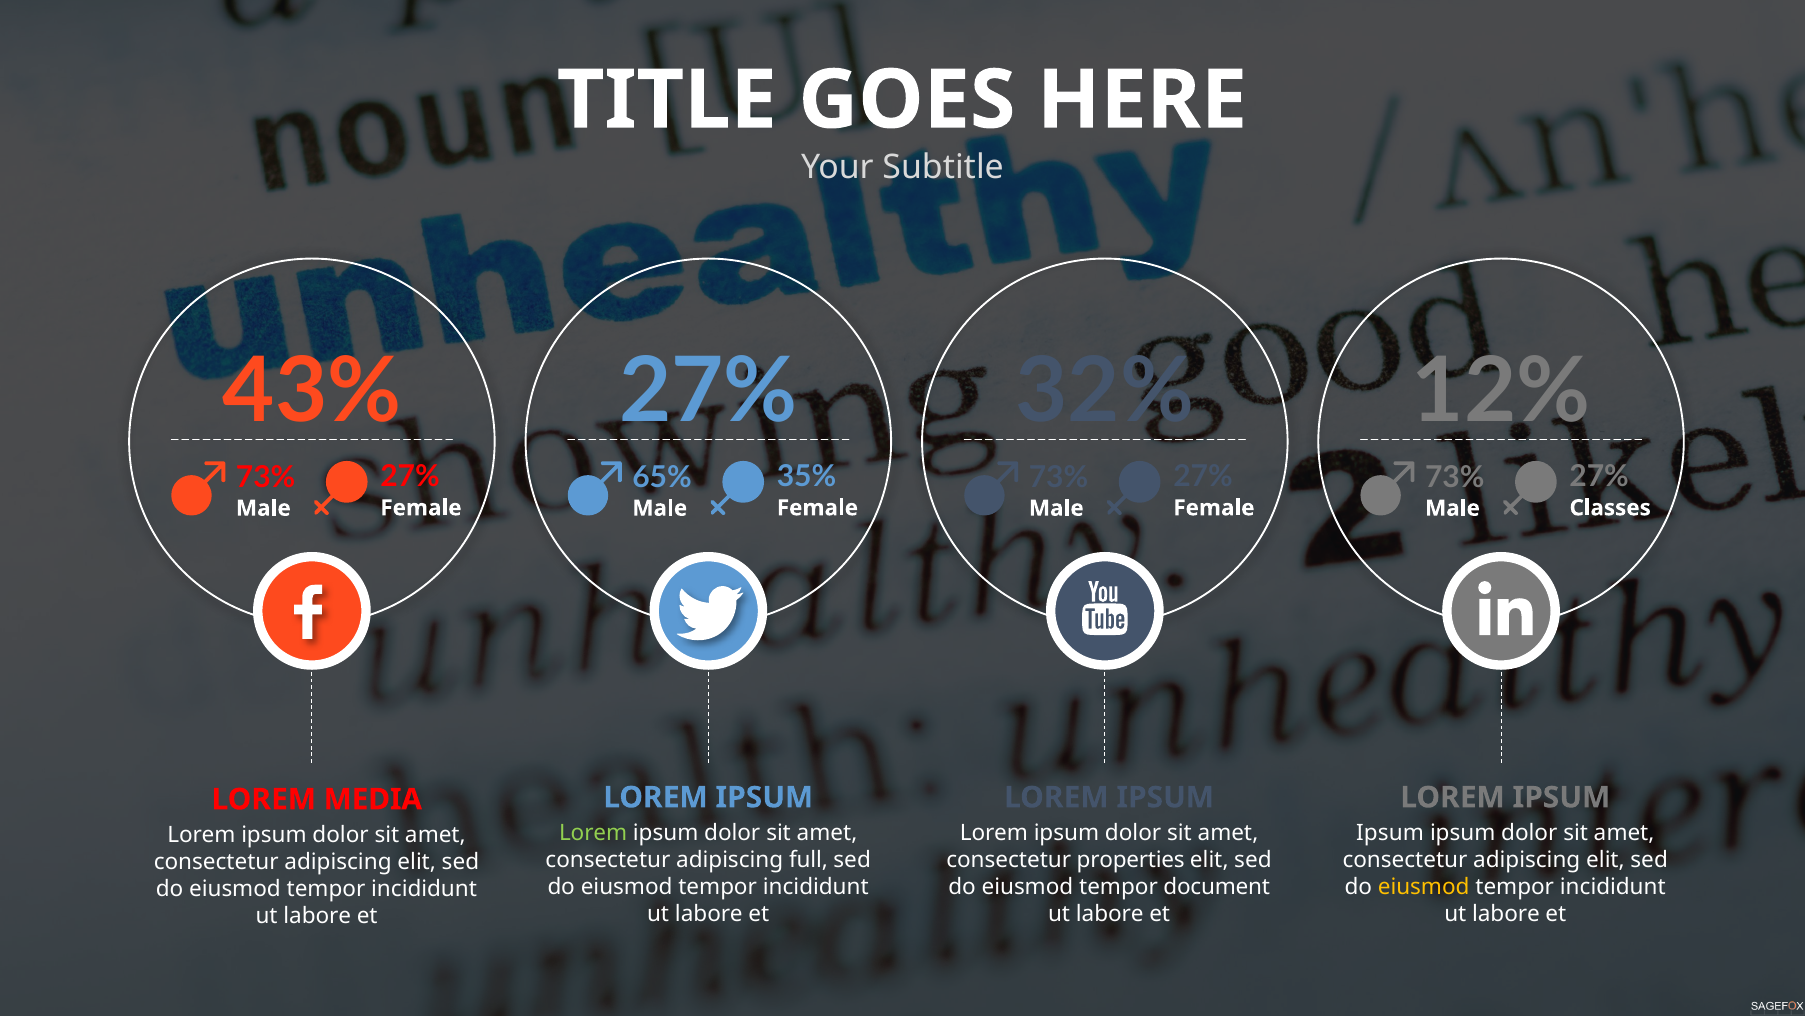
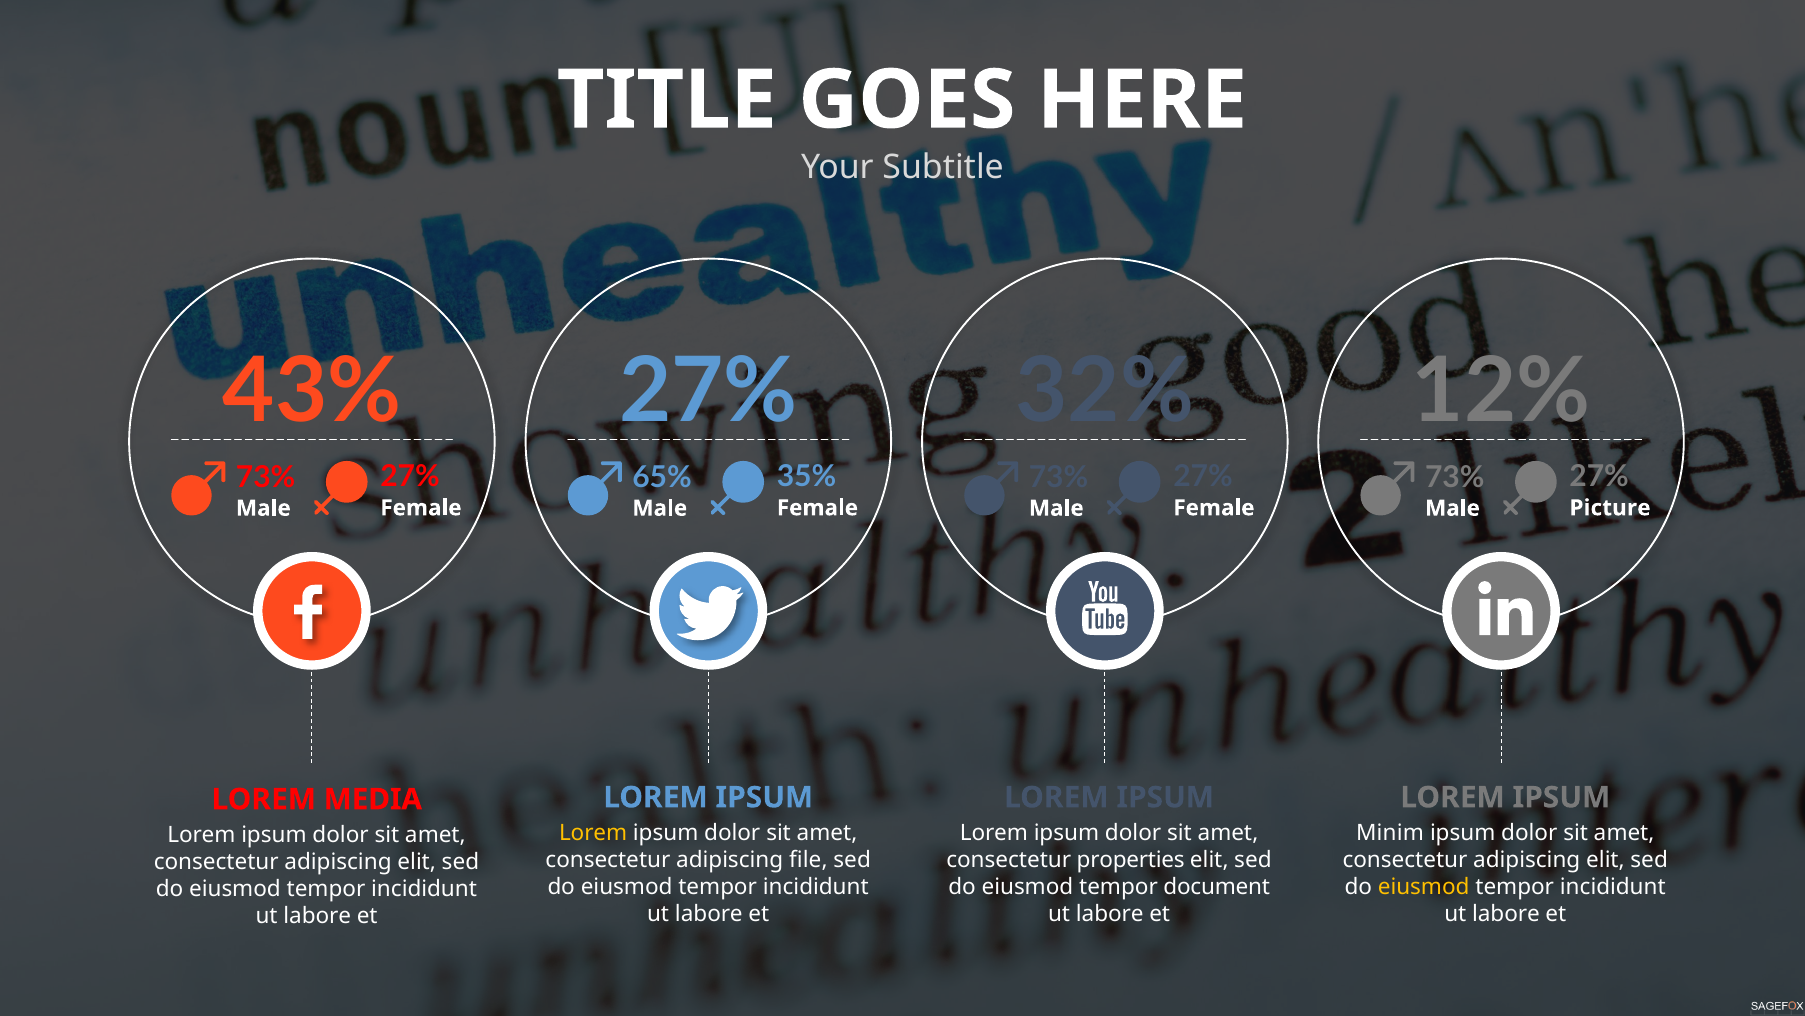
Classes: Classes -> Picture
Lorem at (593, 833) colour: light green -> yellow
Ipsum at (1390, 833): Ipsum -> Minim
full: full -> file
